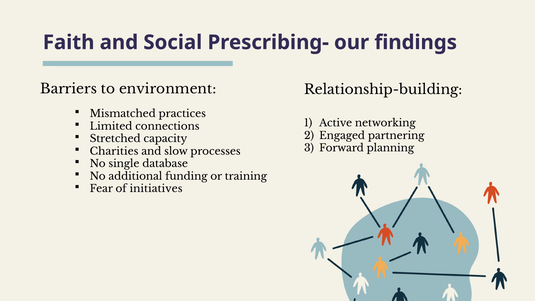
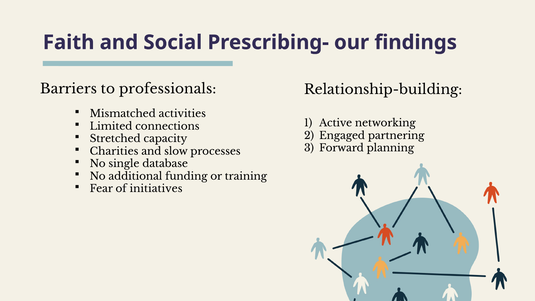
environment: environment -> professionals
practices: practices -> activities
